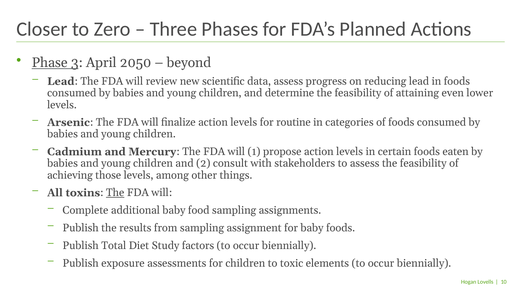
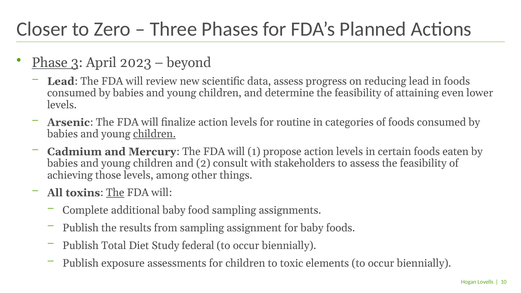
2050: 2050 -> 2023
children at (154, 134) underline: none -> present
factors: factors -> federal
